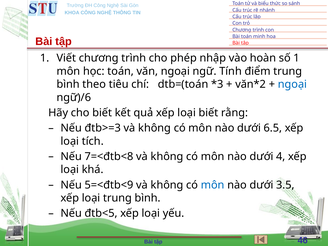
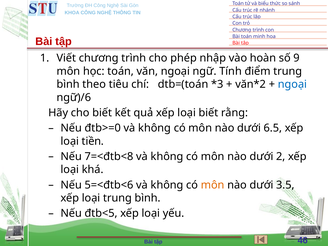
số 1: 1 -> 9
đtb>=3: đtb>=3 -> đtb>=0
tích: tích -> tiền
4: 4 -> 2
5=<đtb<9: 5=<đtb<9 -> 5=<đtb<6
môn at (213, 185) colour: blue -> orange
